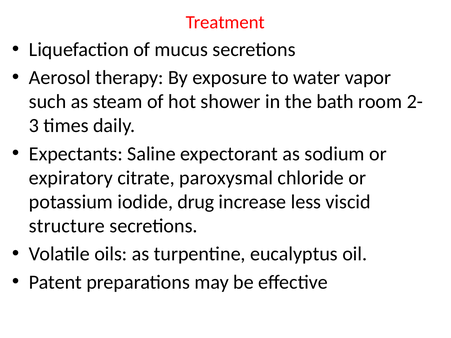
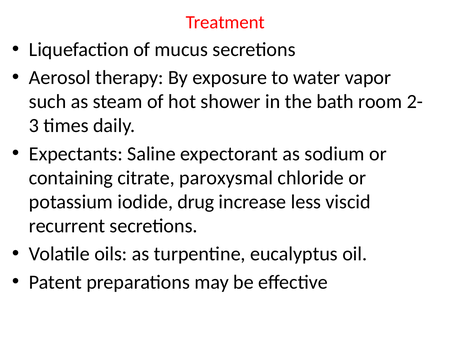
expiratory: expiratory -> containing
structure: structure -> recurrent
